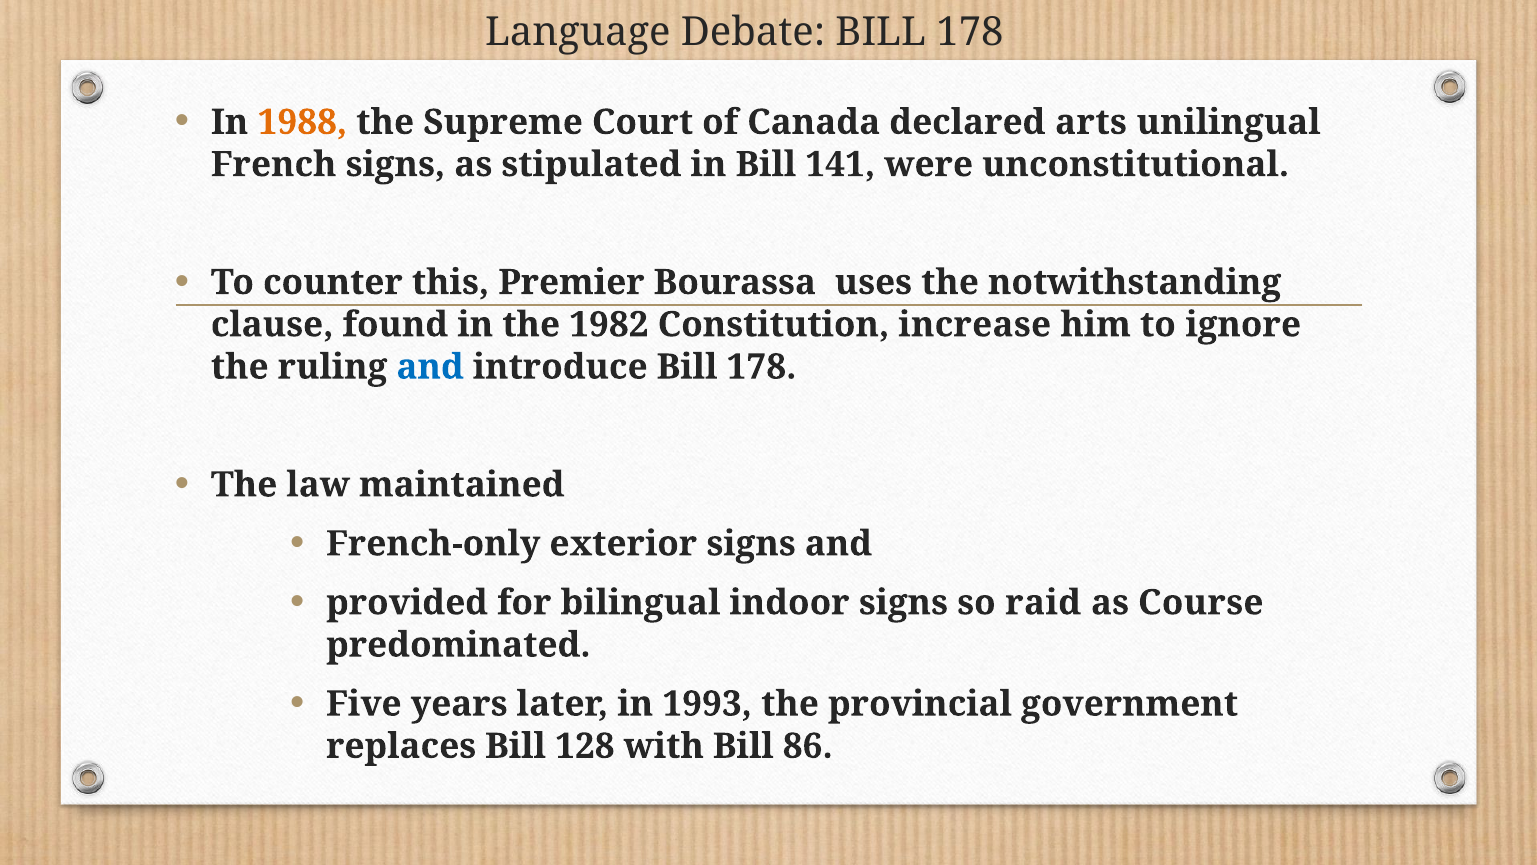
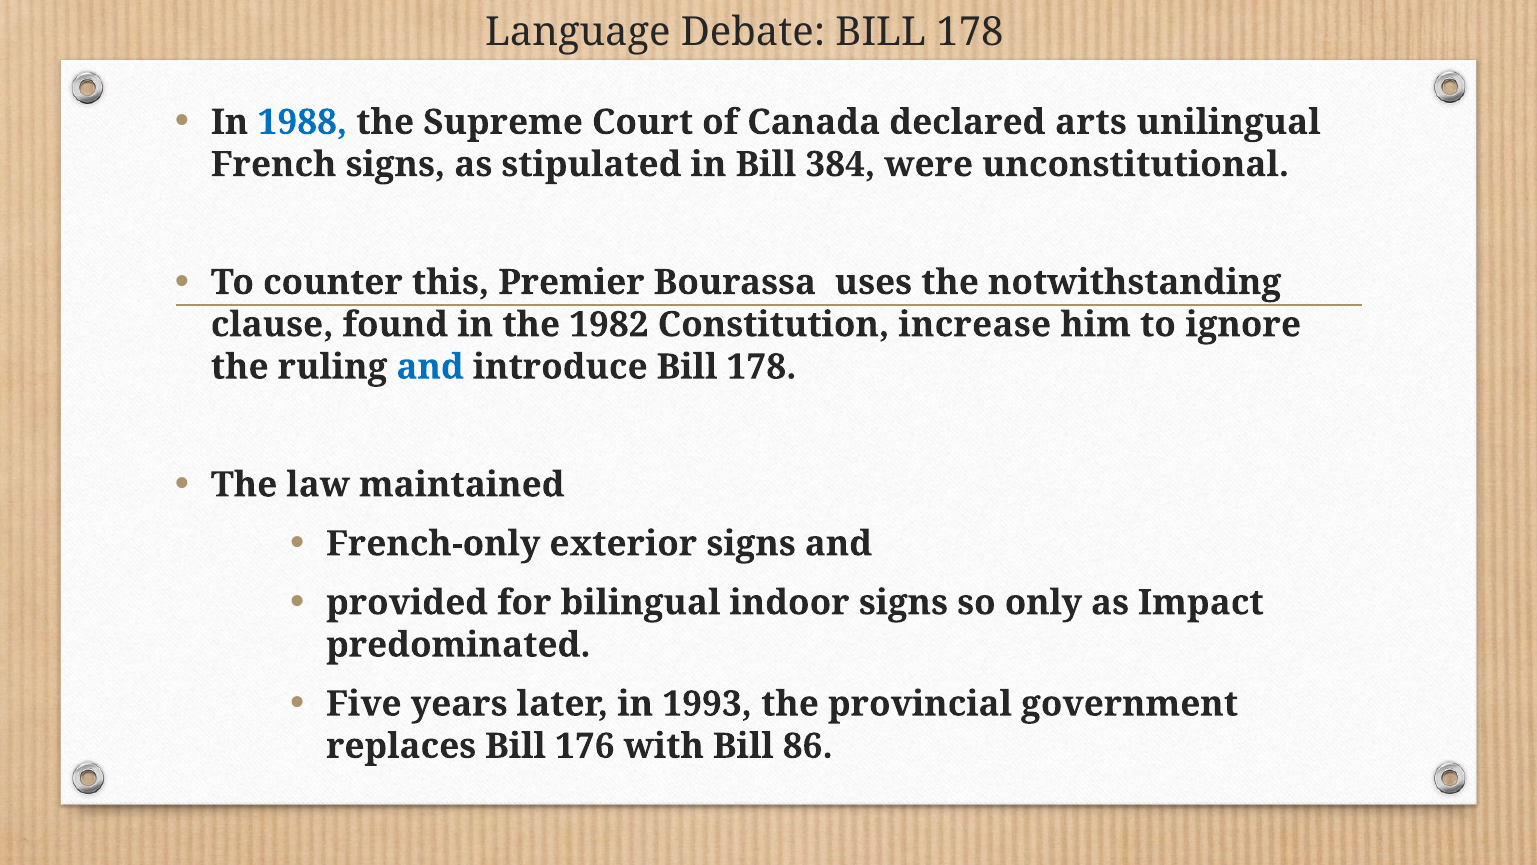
1988 colour: orange -> blue
141: 141 -> 384
raid: raid -> only
Course: Course -> Impact
128: 128 -> 176
